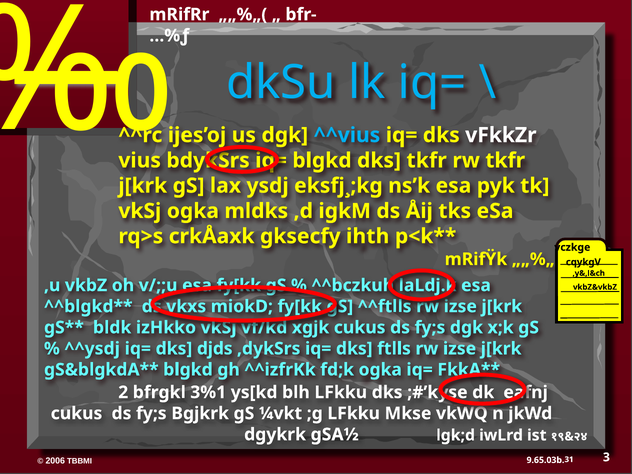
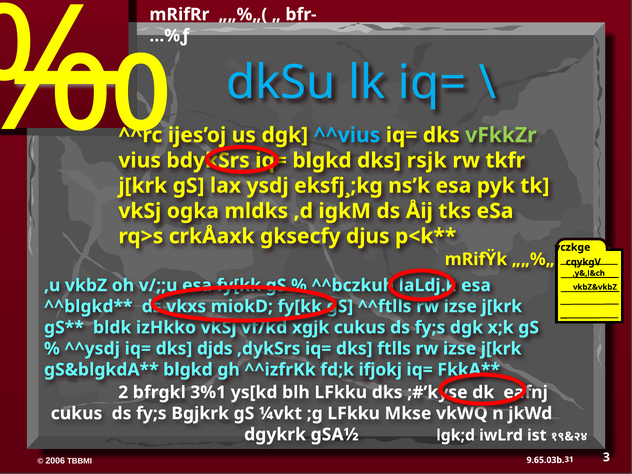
vFkkZr colour: white -> light green
dks tkfr: tkfr -> rsjk
ihth: ihth -> djus
fd;k ogka: ogka -> ifjokj
